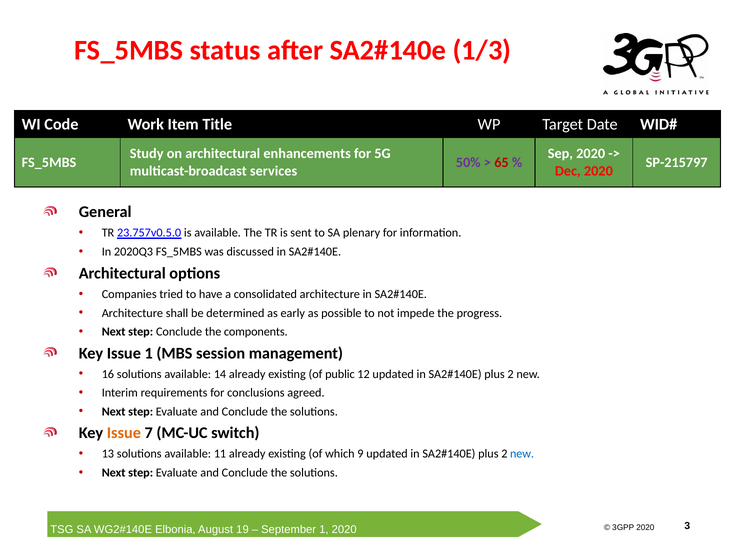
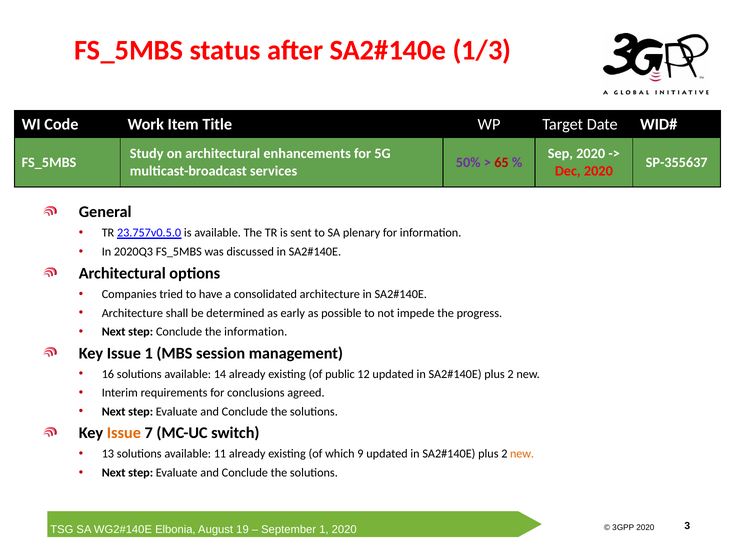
SP-215797: SP-215797 -> SP-355637
the components: components -> information
new at (522, 454) colour: blue -> orange
